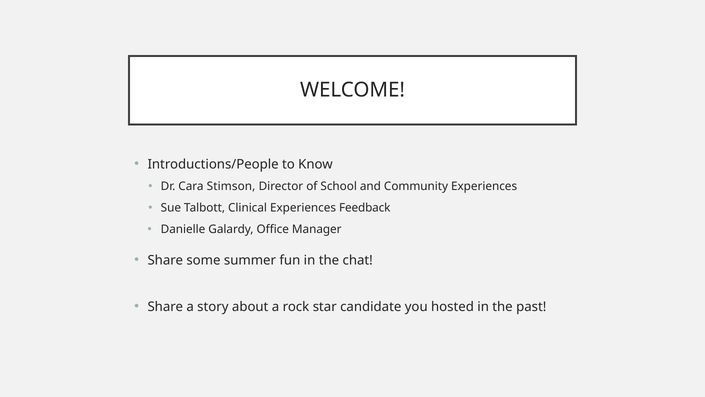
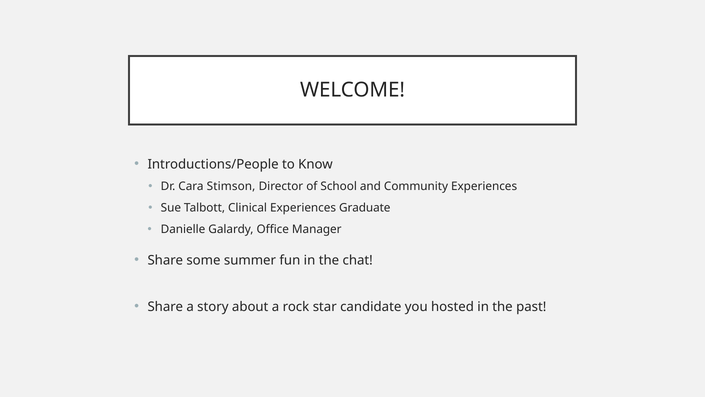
Feedback: Feedback -> Graduate
